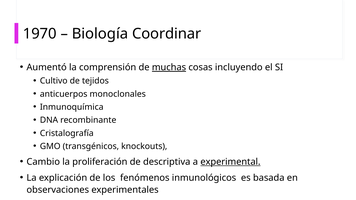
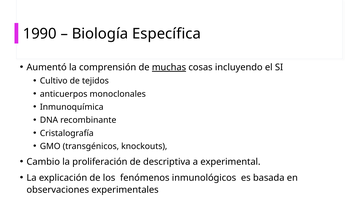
1970: 1970 -> 1990
Coordinar: Coordinar -> Específica
experimental underline: present -> none
